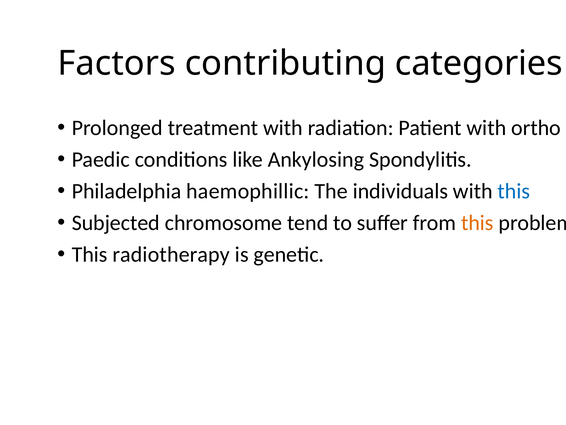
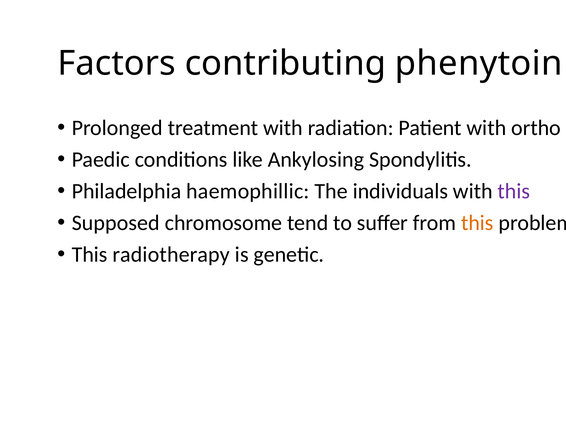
categories: categories -> phenytoin
this at (514, 191) colour: blue -> purple
Subjected: Subjected -> Supposed
